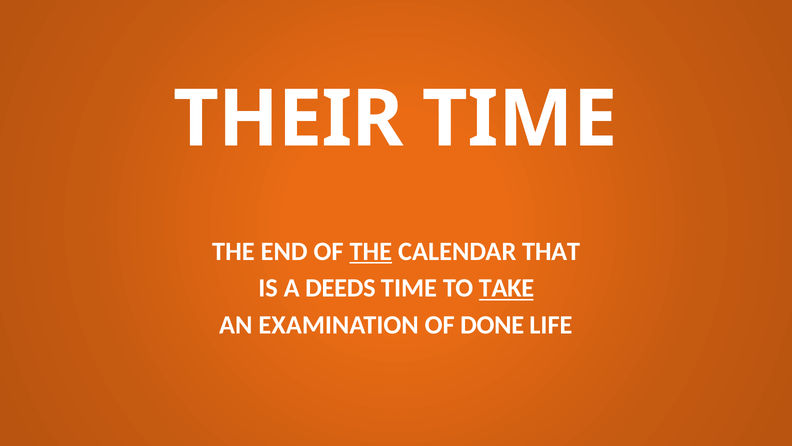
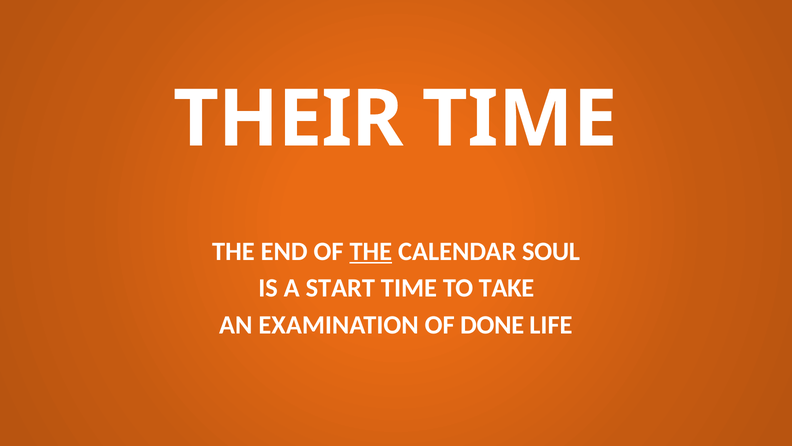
THAT: THAT -> SOUL
DEEDS: DEEDS -> START
TAKE underline: present -> none
